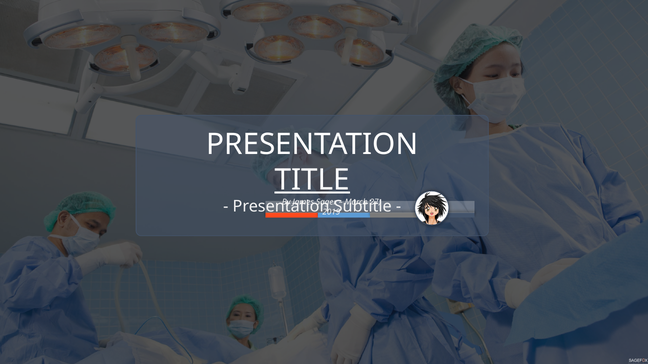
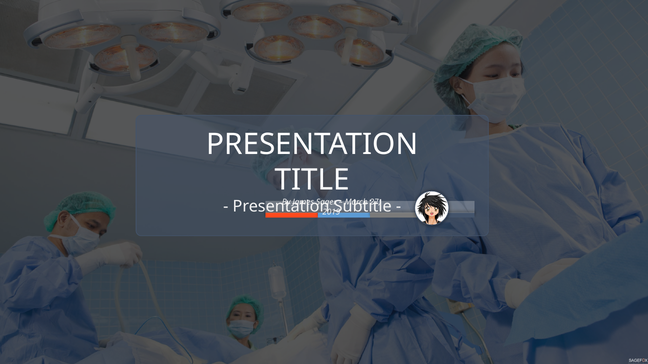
TITLE underline: present -> none
